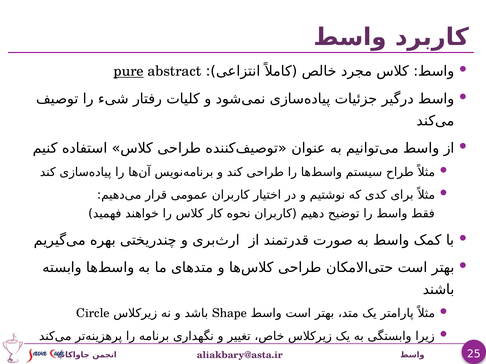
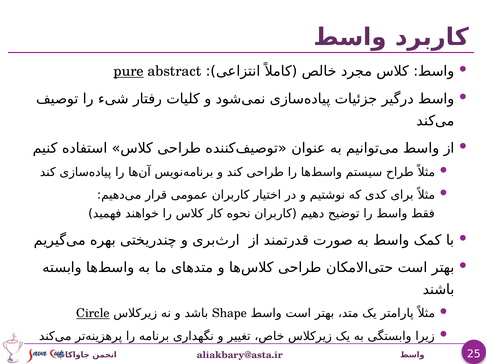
Circle underline: none -> present
